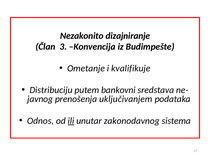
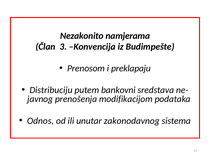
dizajniranje: dizajniranje -> namjerama
Ometanje: Ometanje -> Prenosom
kvalifikuje: kvalifikuje -> preklapaju
uključivanjem: uključivanjem -> modifikacijom
ili underline: present -> none
